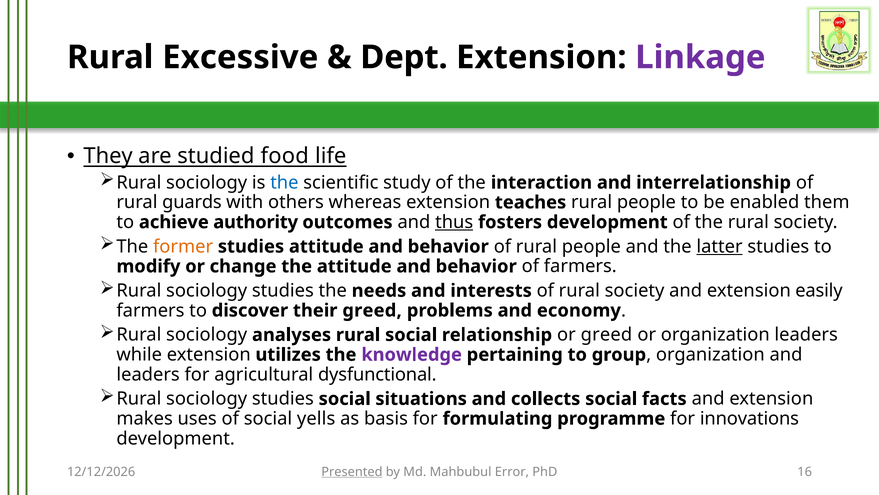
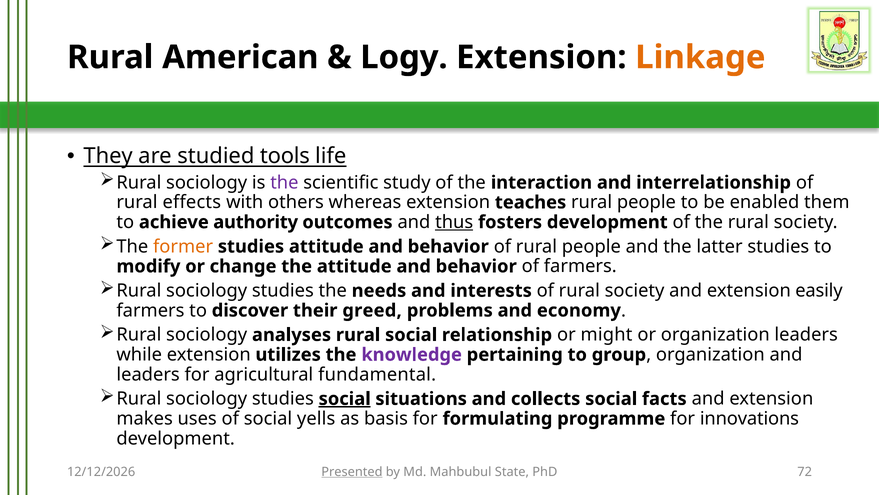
Excessive: Excessive -> American
Dept: Dept -> Logy
Linkage colour: purple -> orange
food: food -> tools
the at (284, 182) colour: blue -> purple
guards: guards -> effects
latter underline: present -> none
or greed: greed -> might
dysfunctional: dysfunctional -> fundamental
social at (345, 398) underline: none -> present
Error: Error -> State
16: 16 -> 72
